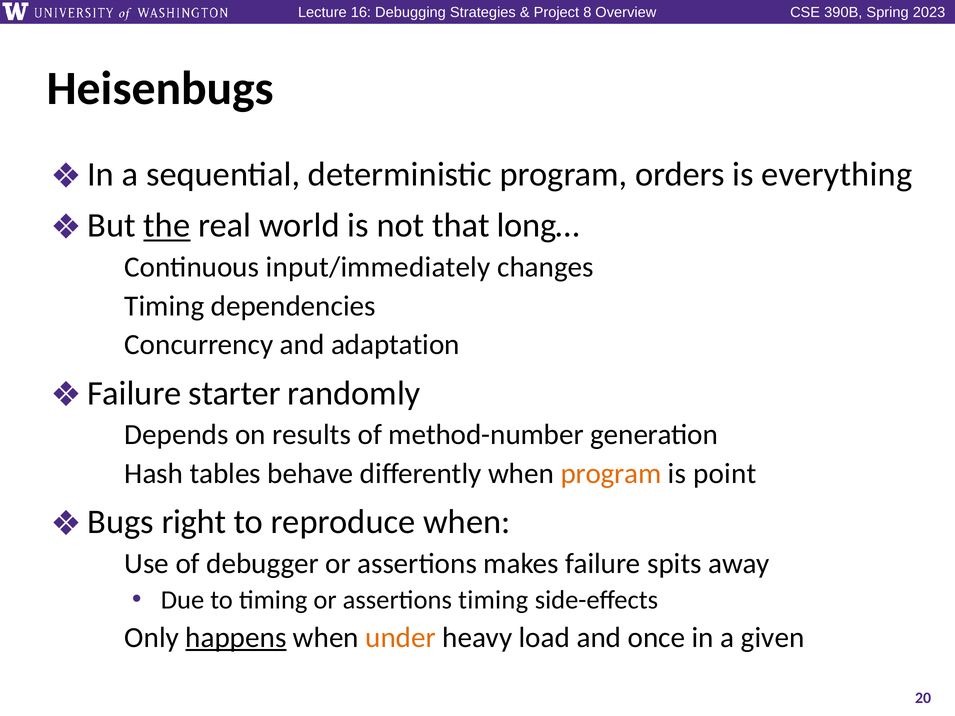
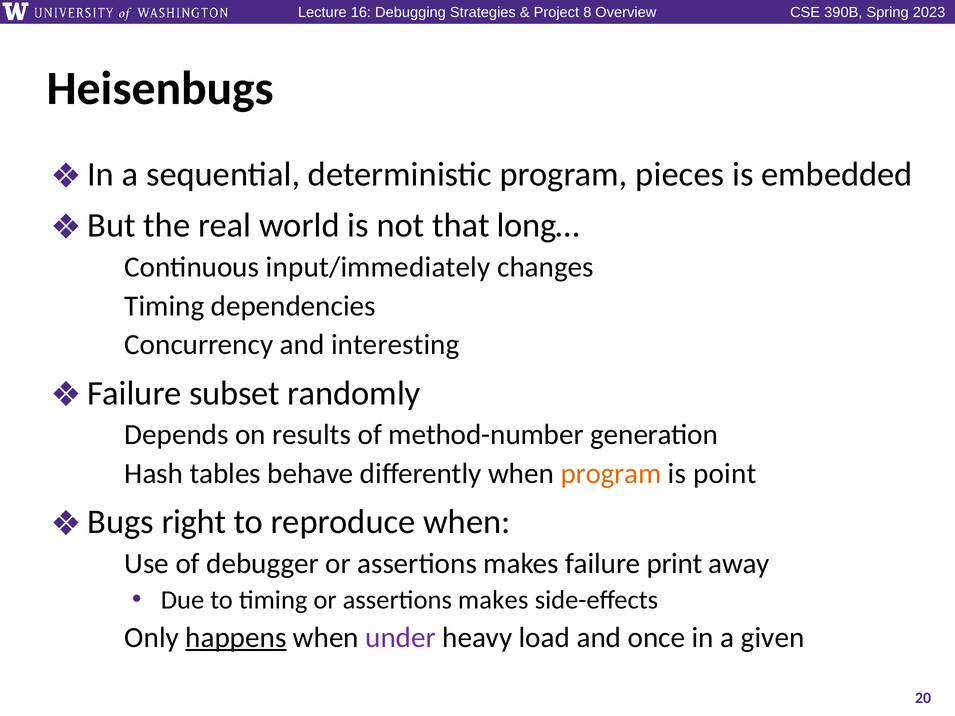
orders: orders -> pieces
everything: everything -> embedded
the underline: present -> none
adaptation: adaptation -> interesting
starter: starter -> subset
spits: spits -> print
timing or assertions timing: timing -> makes
under colour: orange -> purple
